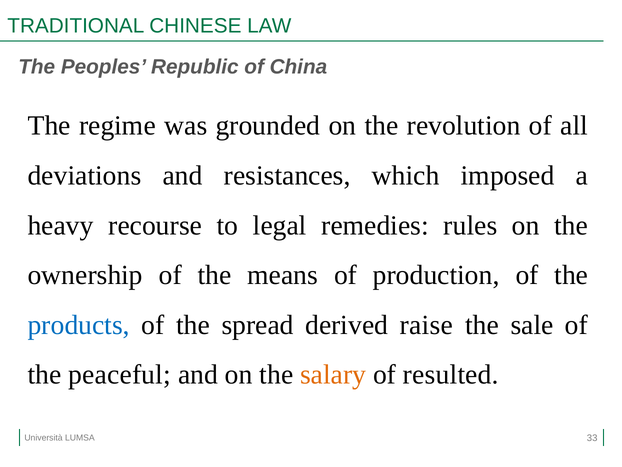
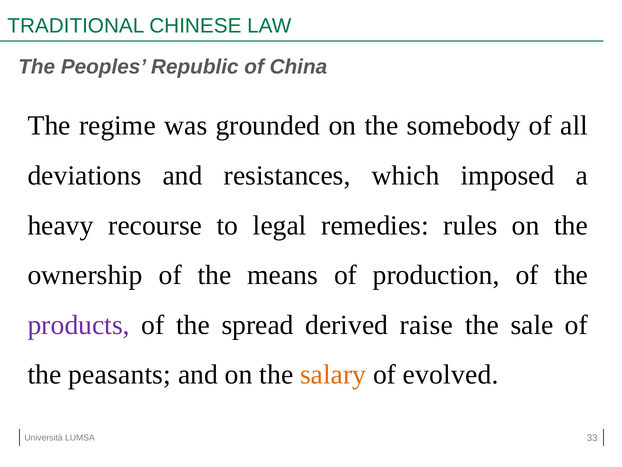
revolution: revolution -> somebody
products colour: blue -> purple
peaceful: peaceful -> peasants
resulted: resulted -> evolved
